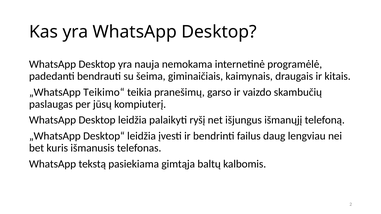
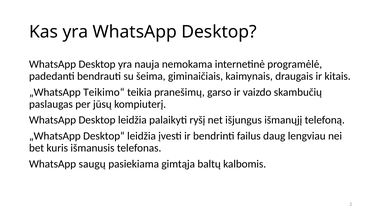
tekstą: tekstą -> saugų
